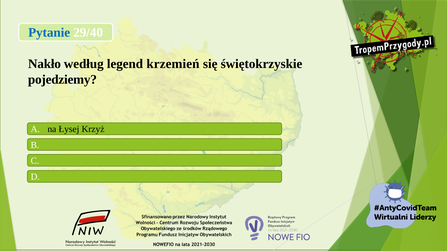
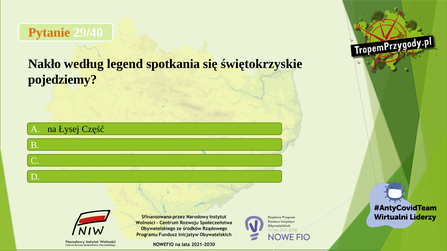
Pytanie colour: blue -> orange
krzemień: krzemień -> spotkania
Krzyż: Krzyż -> Część
